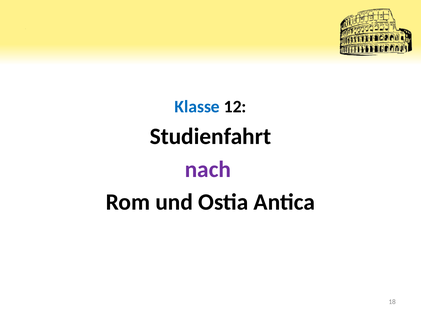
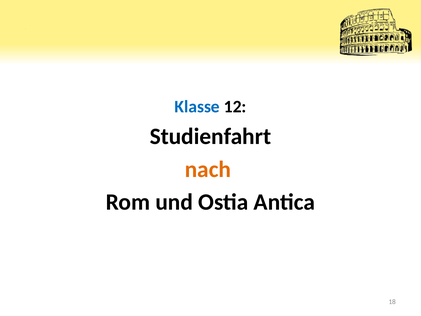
nach colour: purple -> orange
